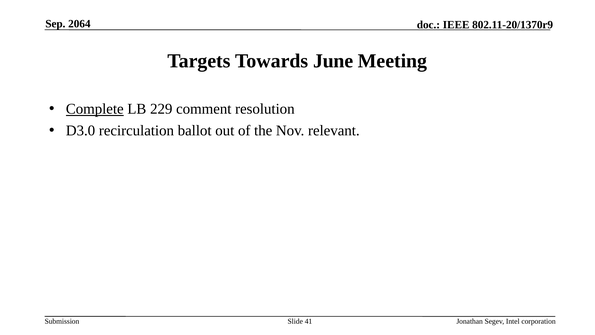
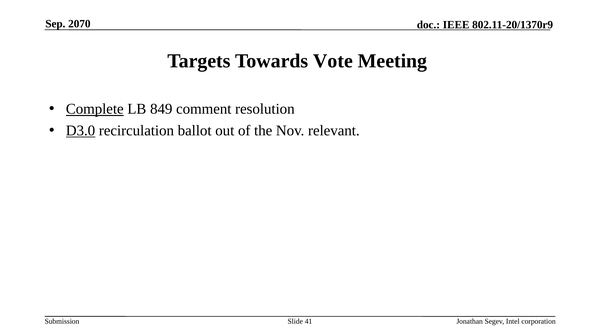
2064: 2064 -> 2070
June: June -> Vote
229: 229 -> 849
D3.0 underline: none -> present
